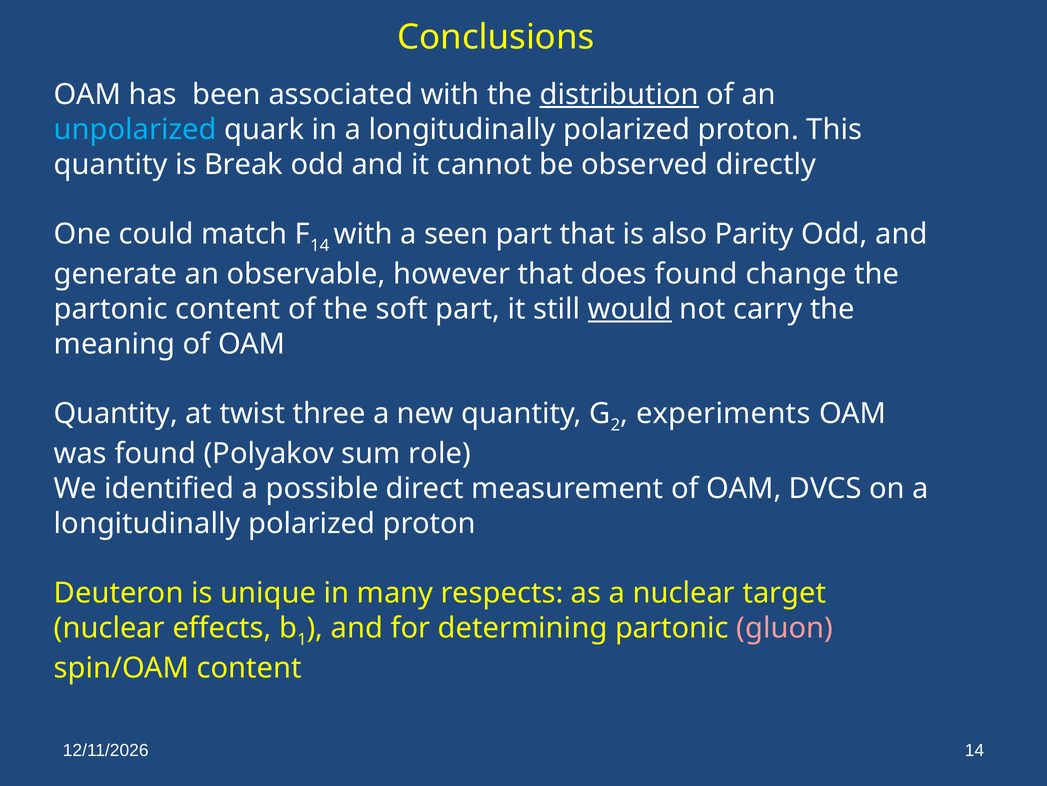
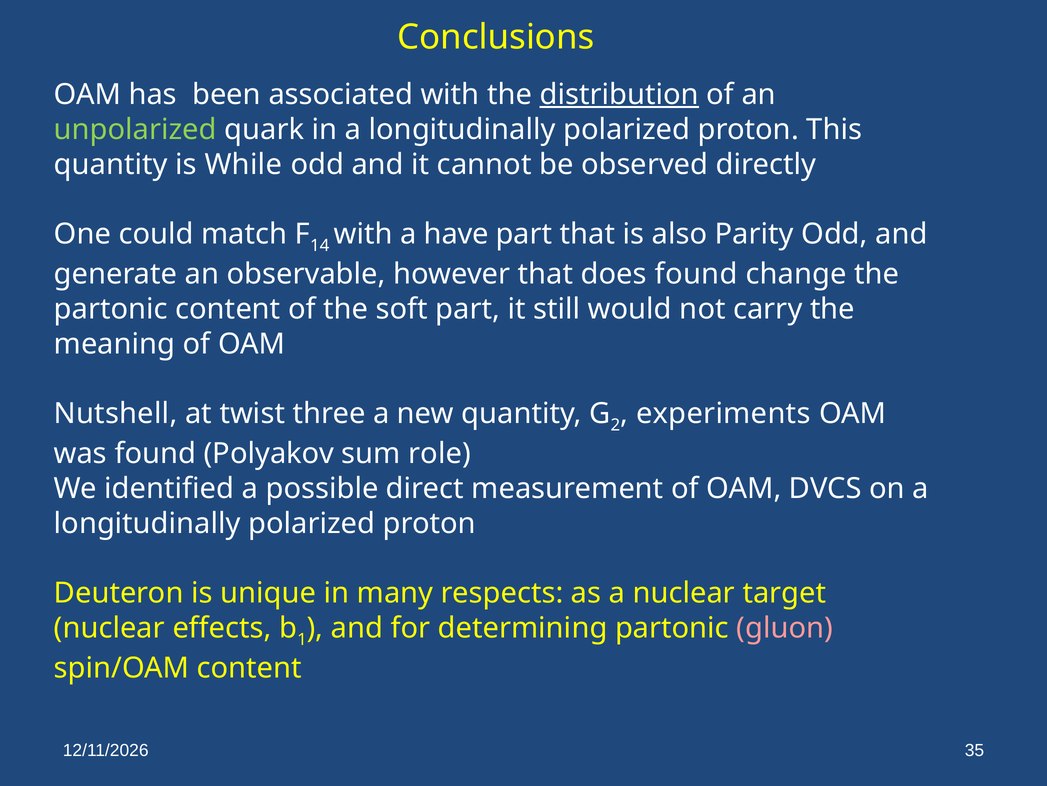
unpolarized colour: light blue -> light green
Break: Break -> While
seen: seen -> have
would underline: present -> none
Quantity at (116, 413): Quantity -> Nutshell
14 at (974, 750): 14 -> 35
